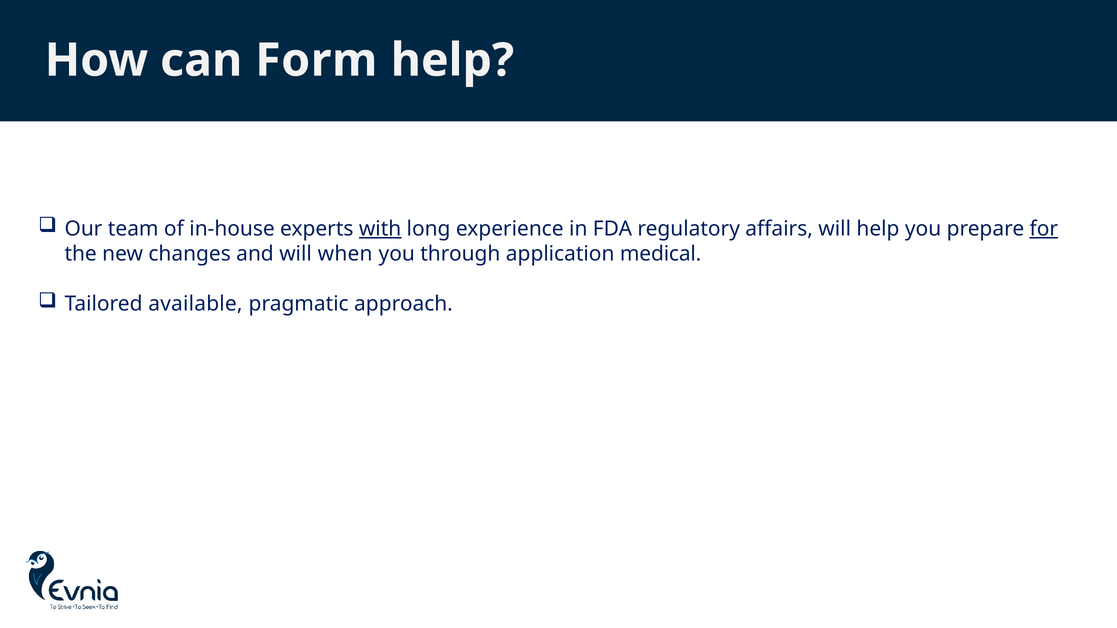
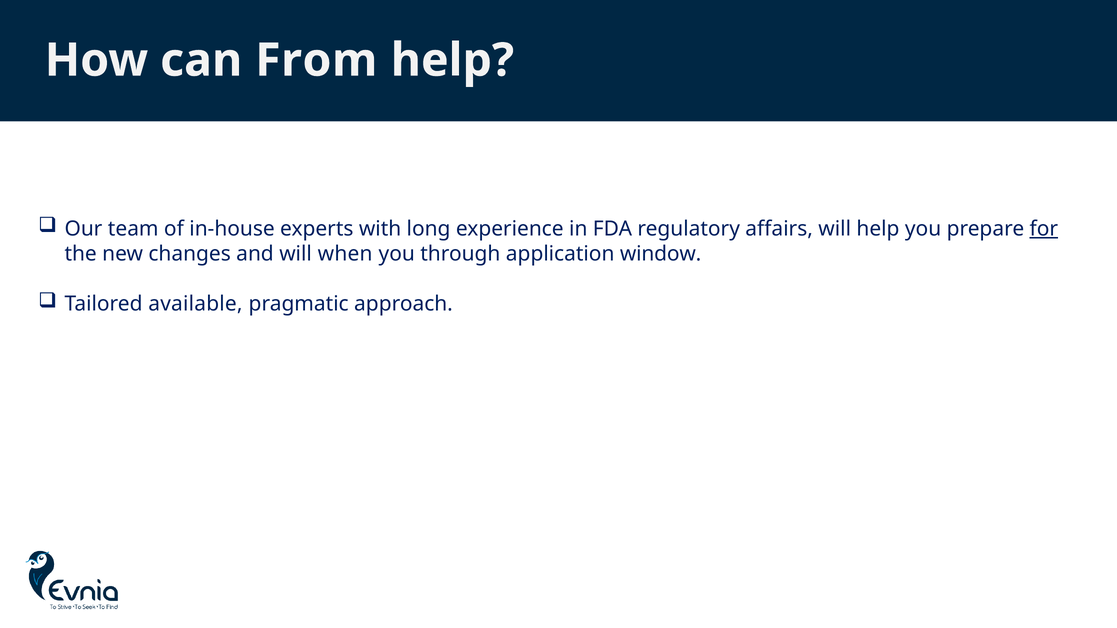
Form: Form -> From
with underline: present -> none
medical: medical -> window
